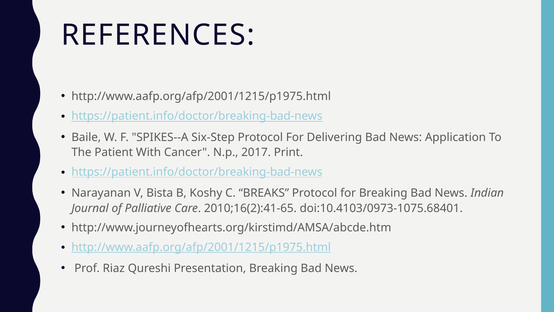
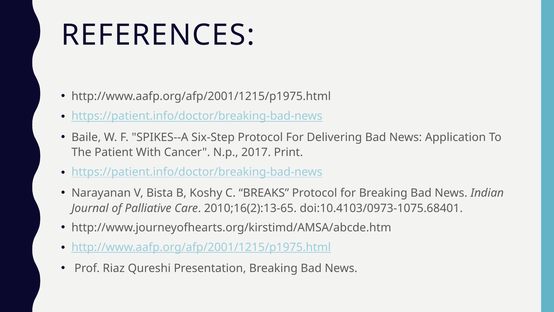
2010;16(2):41-65: 2010;16(2):41-65 -> 2010;16(2):13-65
